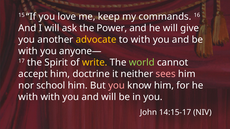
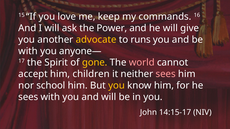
to with: with -> runs
write: write -> gone
world colour: light green -> pink
doctrine: doctrine -> children
you at (117, 86) colour: pink -> yellow
with at (28, 97): with -> sees
